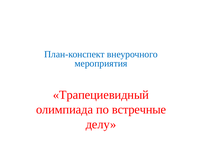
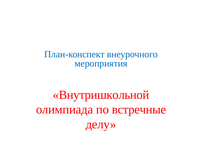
Трапециевидный: Трапециевидный -> Внутришкольной
